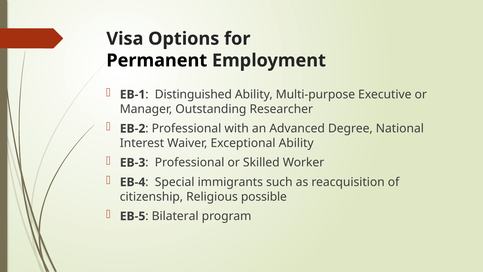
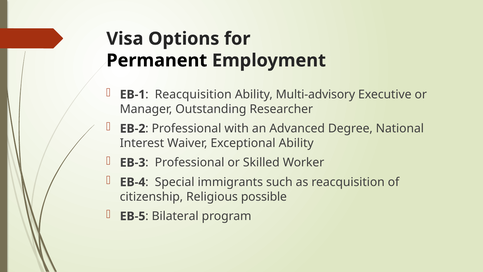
Distinguished at (193, 94): Distinguished -> Reacquisition
Multi-purpose: Multi-purpose -> Multi-advisory
